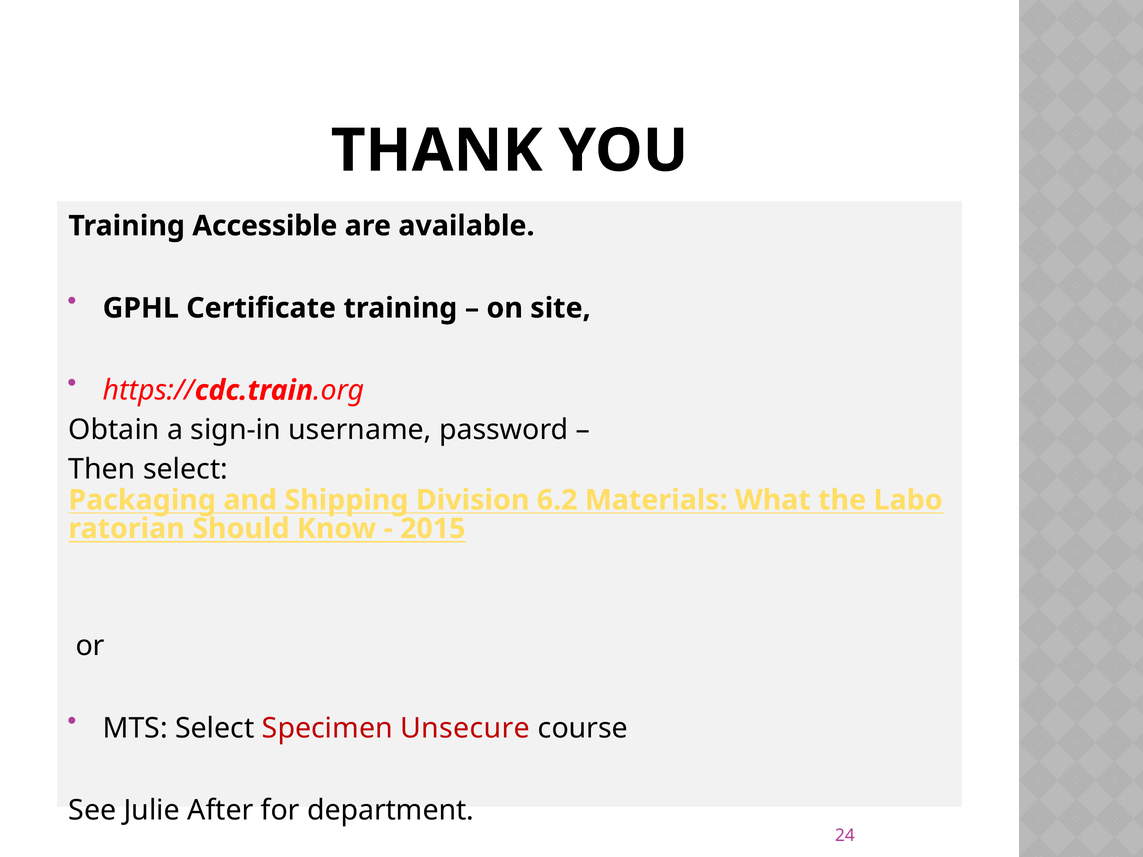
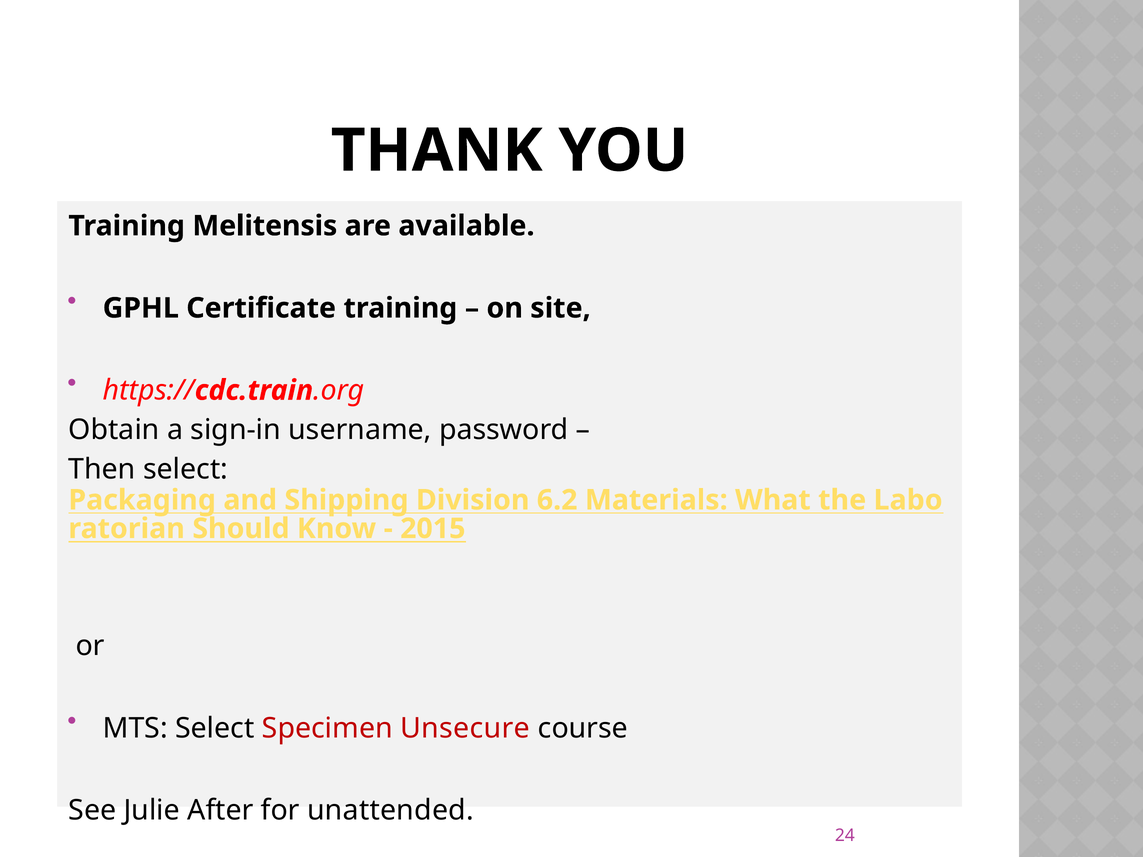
Accessible: Accessible -> Melitensis
department: department -> unattended
